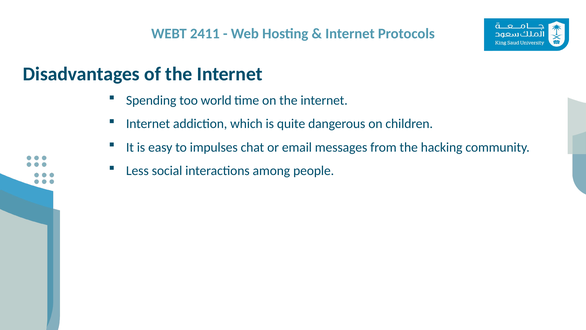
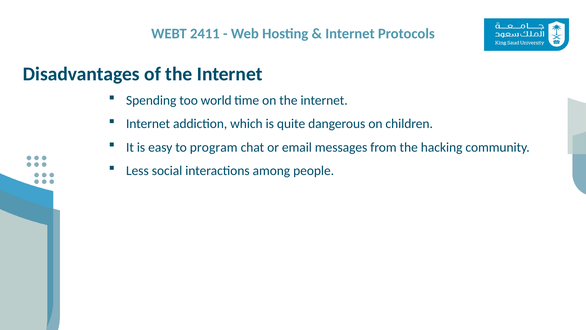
impulses: impulses -> program
